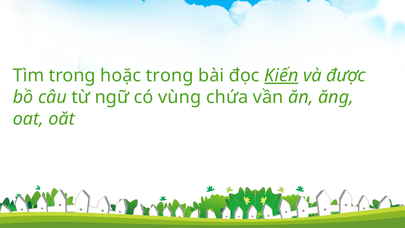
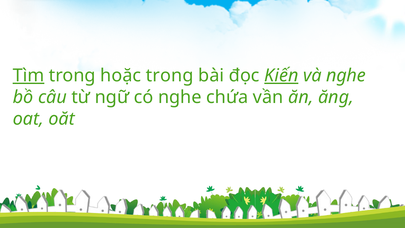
Tìm underline: none -> present
và được: được -> nghe
có vùng: vùng -> nghe
